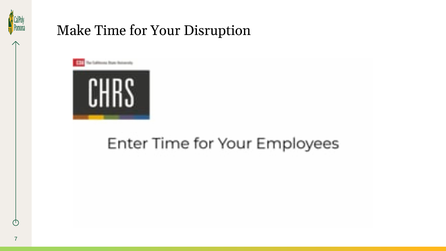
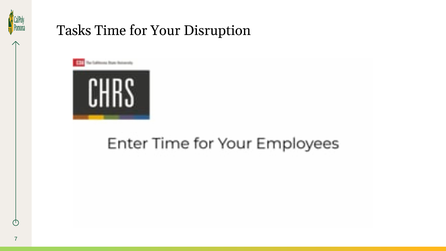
Make: Make -> Tasks
